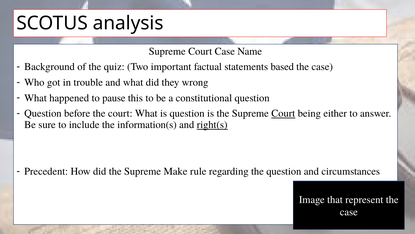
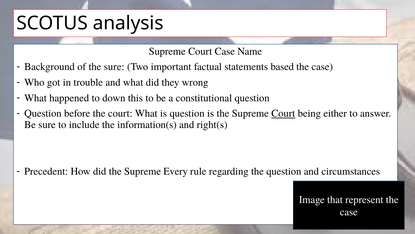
the quiz: quiz -> sure
pause: pause -> down
right(s underline: present -> none
Make: Make -> Every
